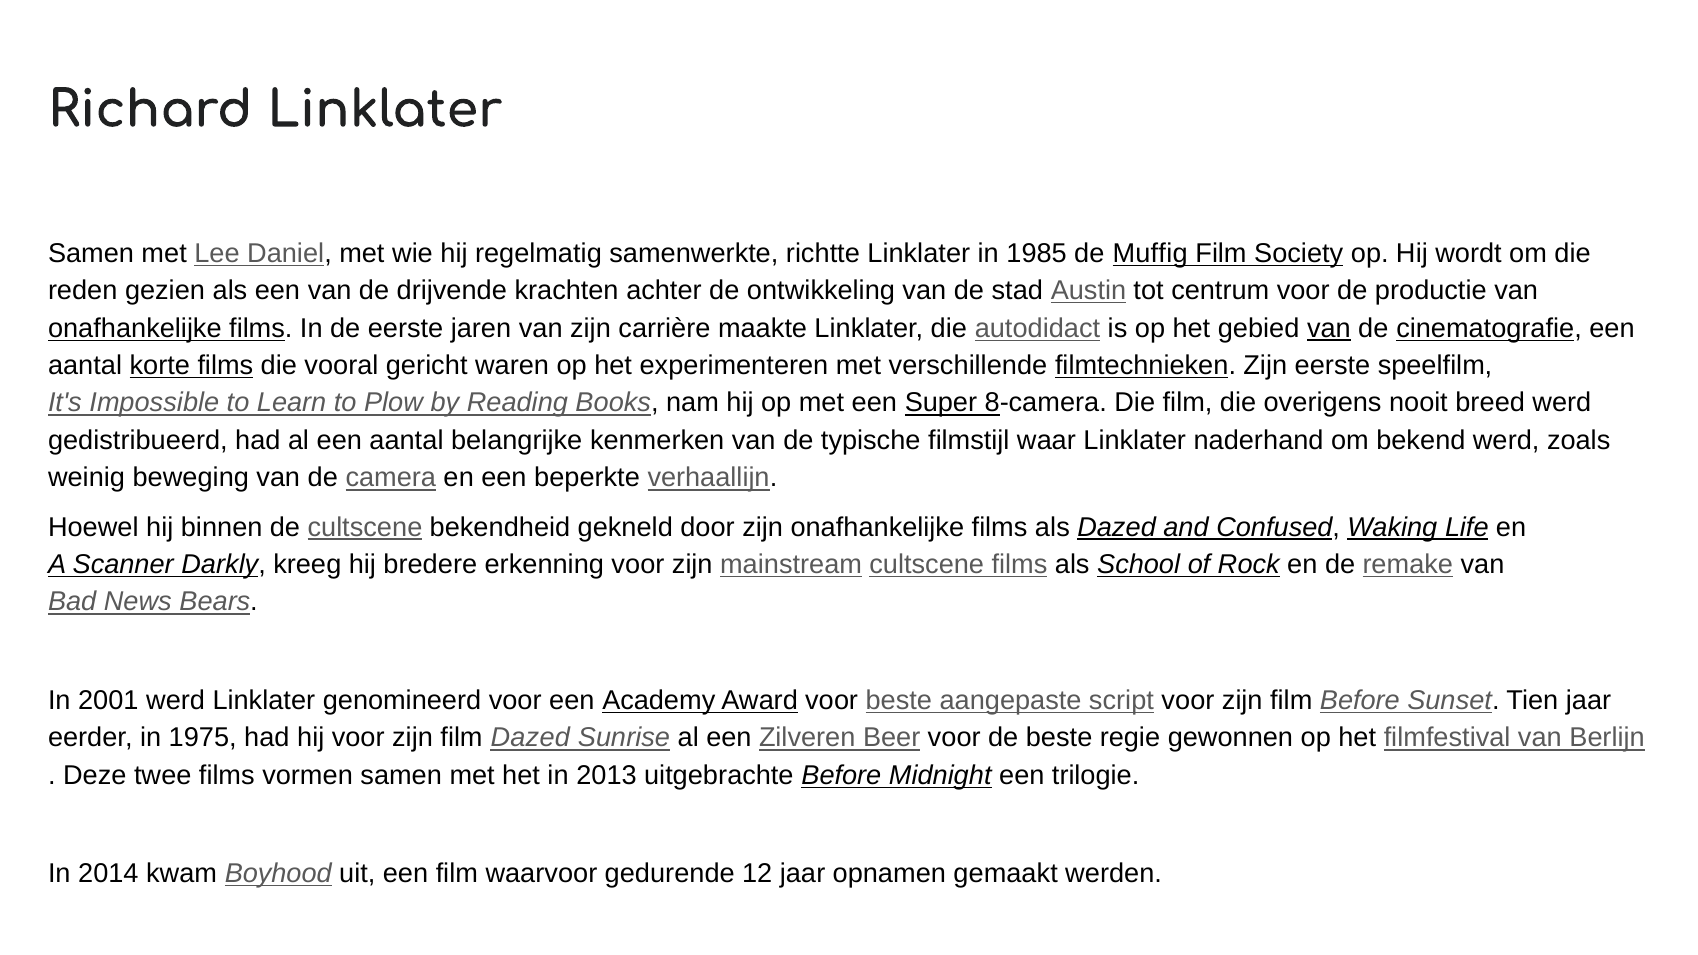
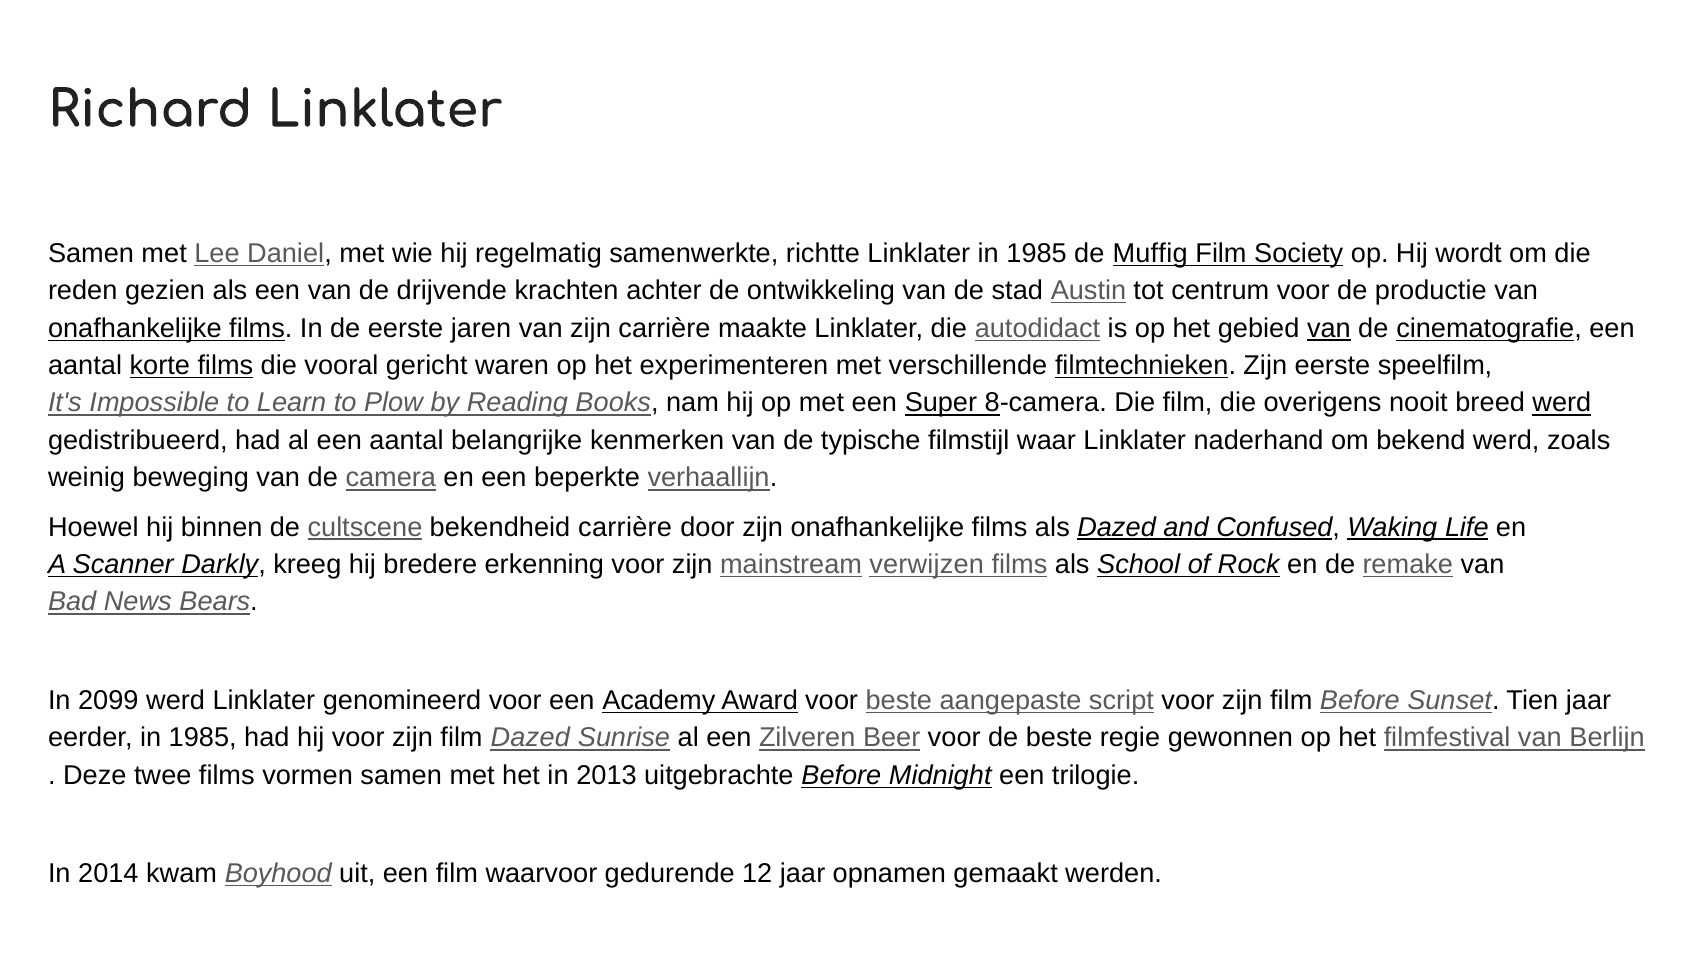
werd at (1562, 403) underline: none -> present
bekendheid gekneld: gekneld -> carrière
mainstream cultscene: cultscene -> verwijzen
2001: 2001 -> 2099
eerder in 1975: 1975 -> 1985
